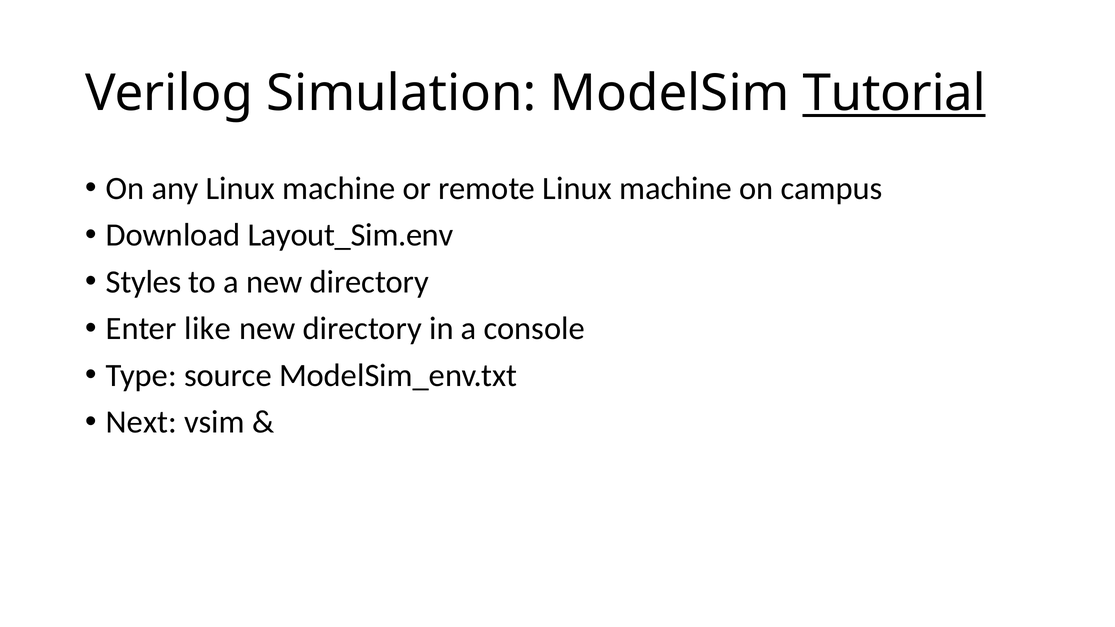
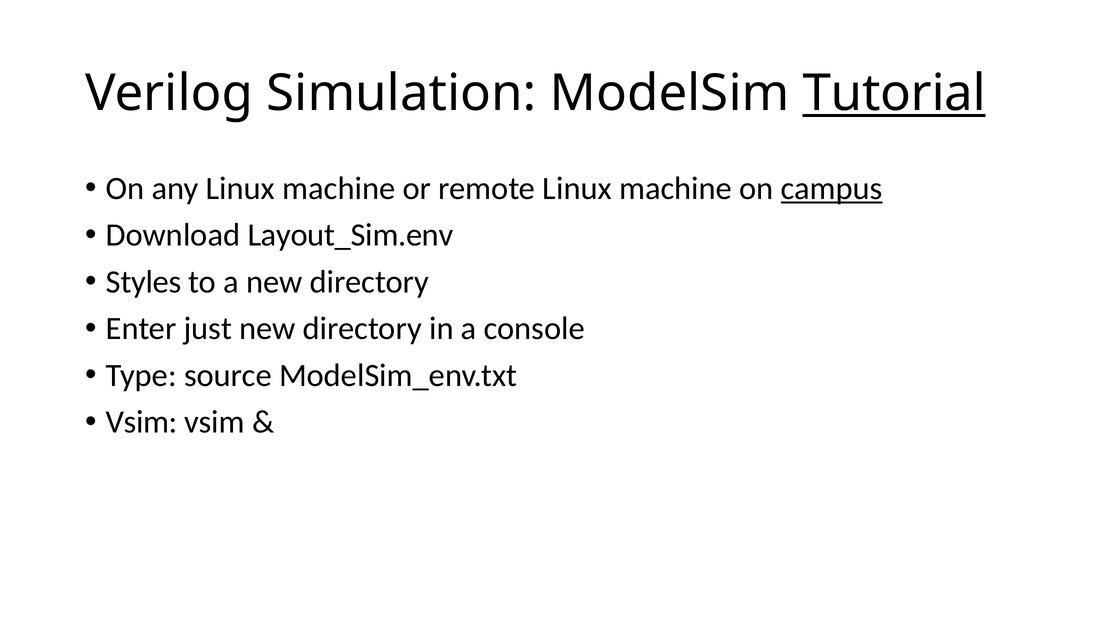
campus underline: none -> present
like: like -> just
Next at (141, 422): Next -> Vsim
